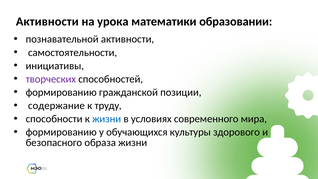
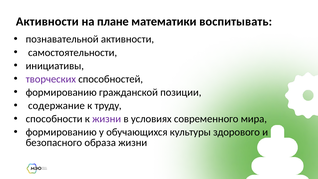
урока: урока -> плане
образовании: образовании -> воспитывать
жизни at (107, 119) colour: blue -> purple
